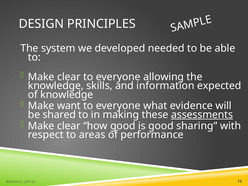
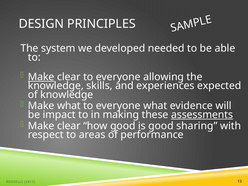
Make at (41, 77) underline: none -> present
information: information -> experiences
Make want: want -> what
shared: shared -> impact
